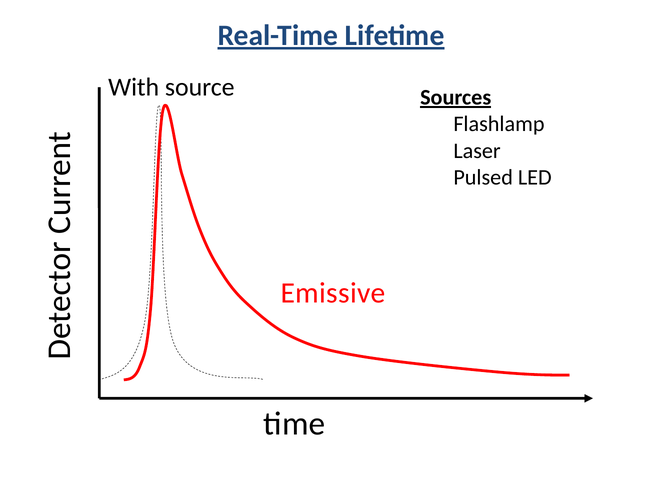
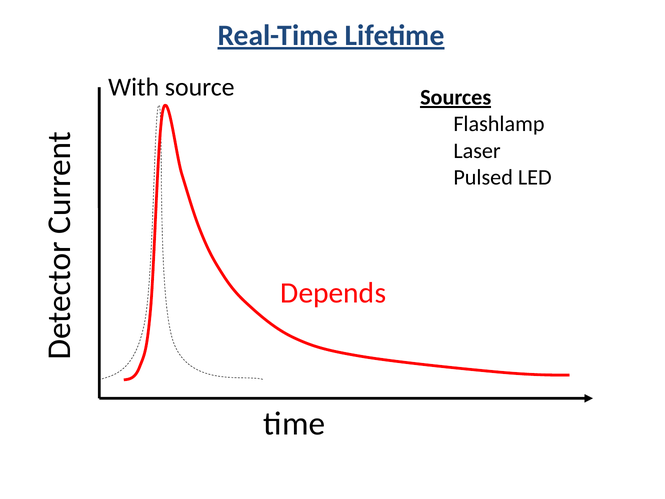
Emissive: Emissive -> Depends
